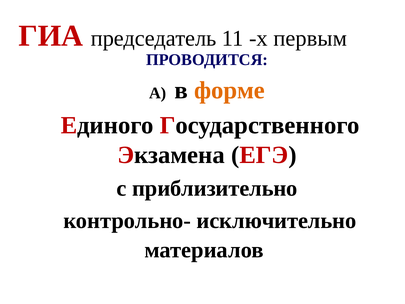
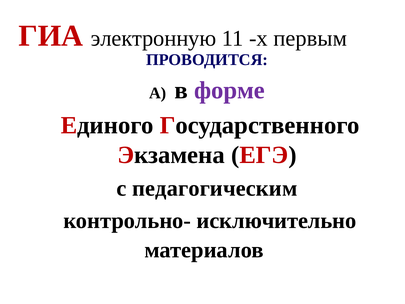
председатель: председатель -> электронную
форме colour: orange -> purple
приблизительно: приблизительно -> педагогическим
